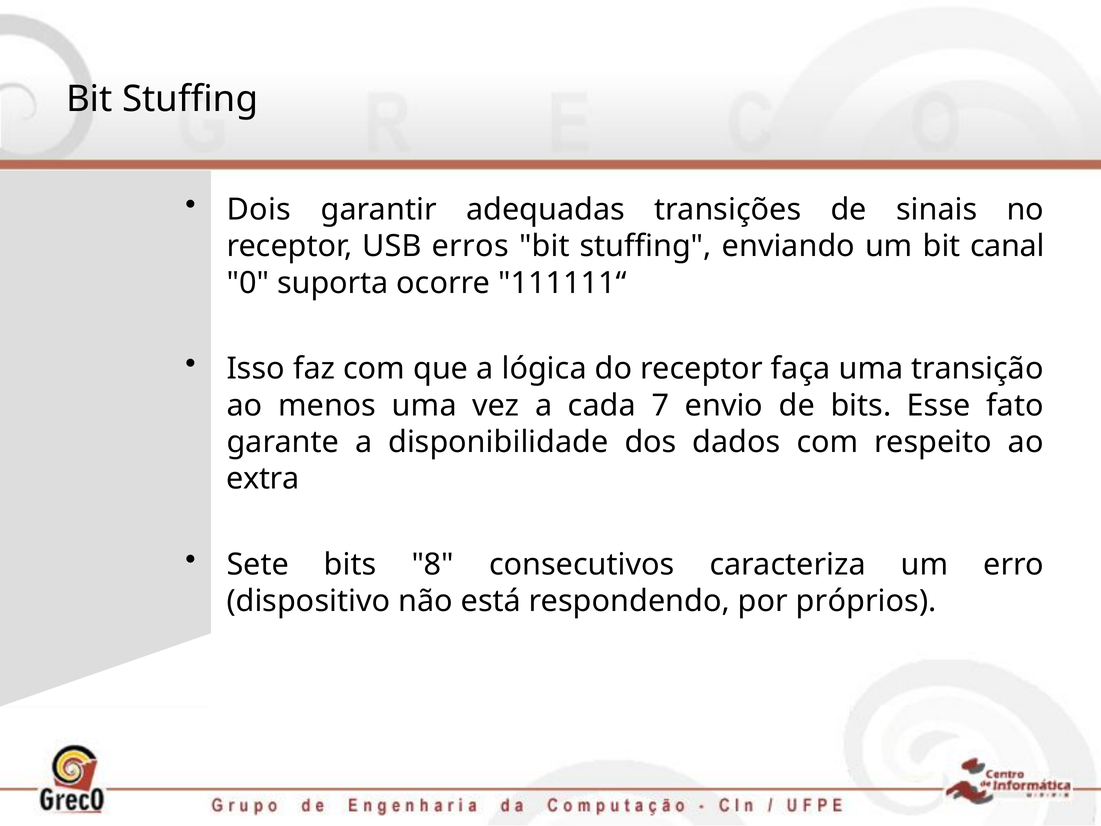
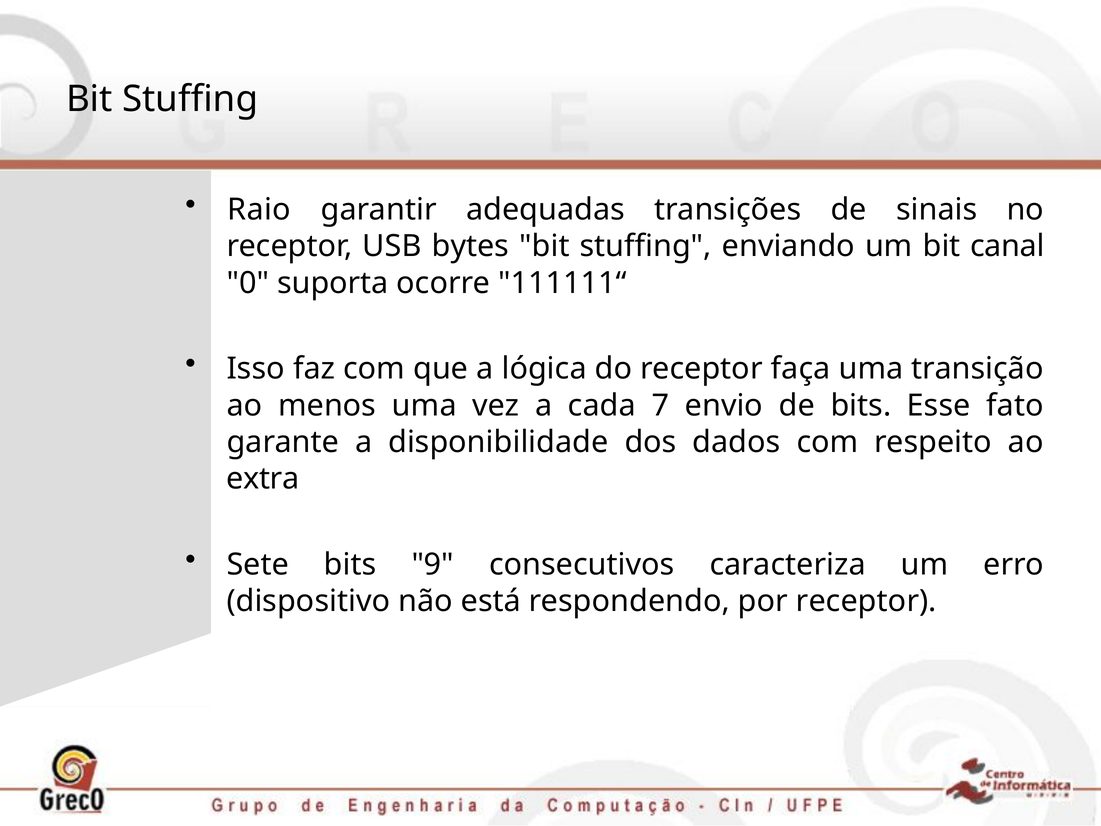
Dois: Dois -> Raio
erros: erros -> bytes
8: 8 -> 9
por próprios: próprios -> receptor
